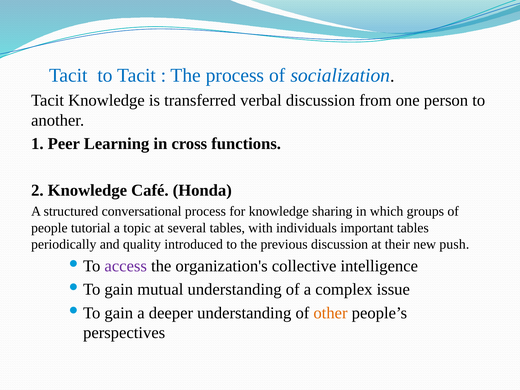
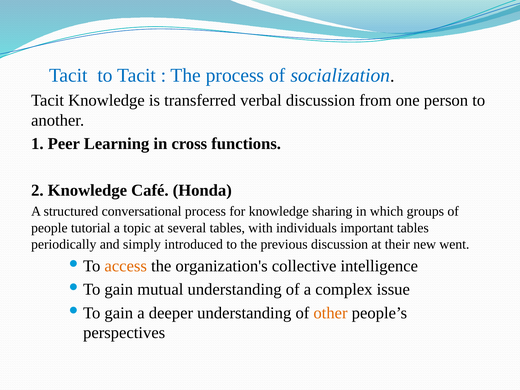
quality: quality -> simply
push: push -> went
access colour: purple -> orange
